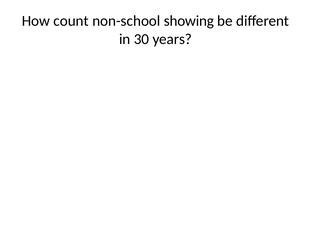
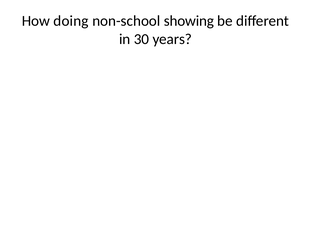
count: count -> doing
